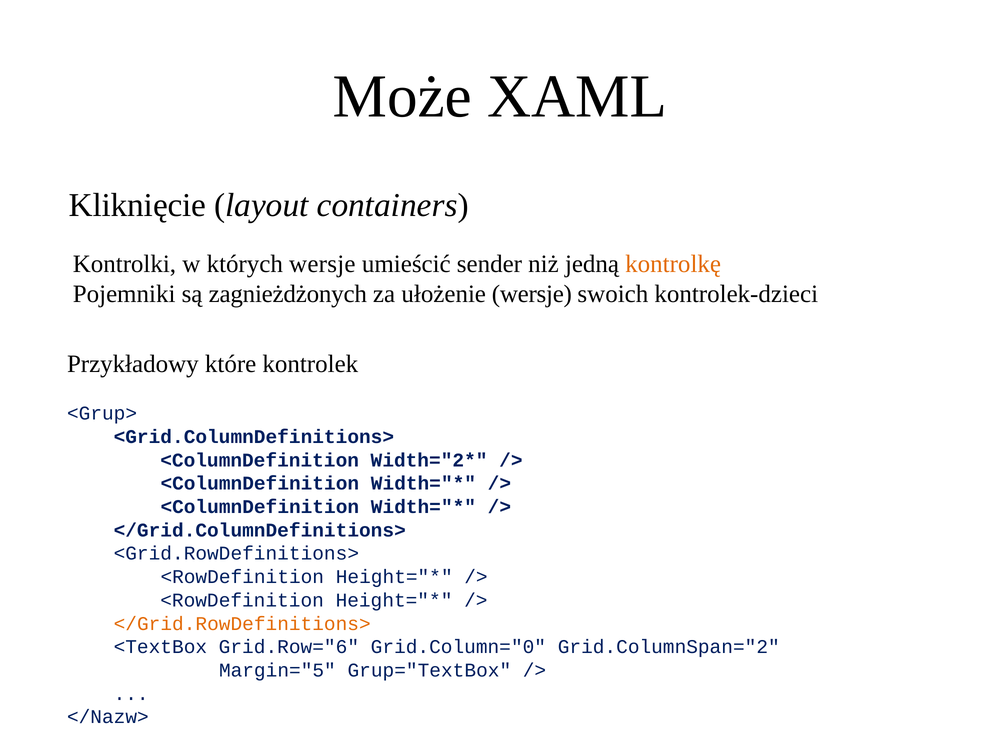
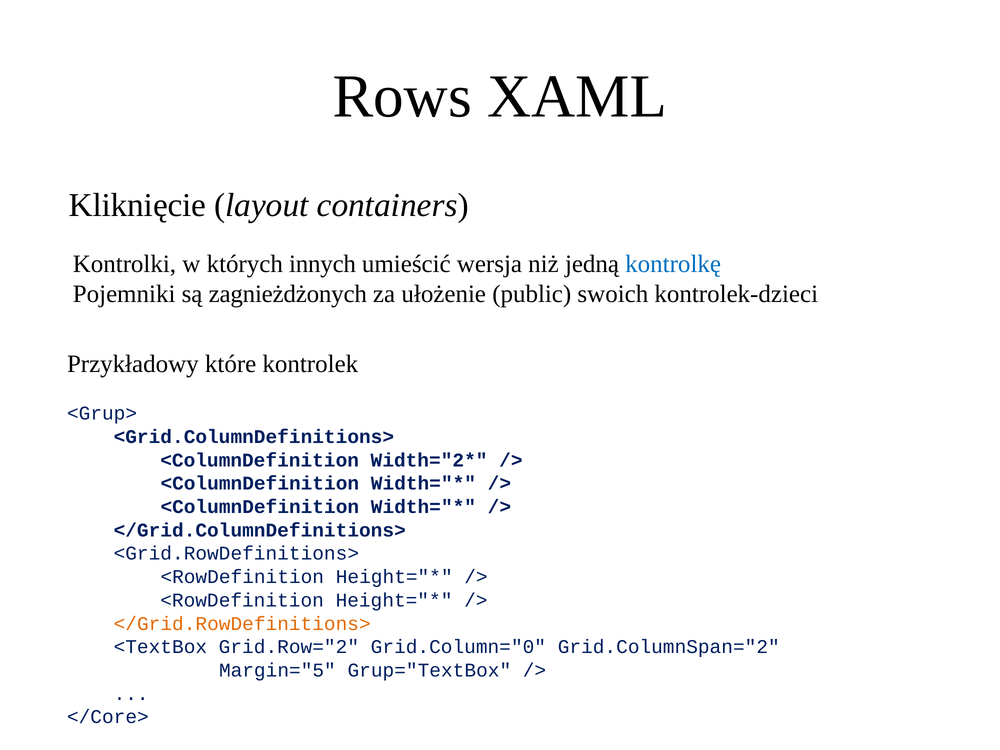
Może: Może -> Rows
których wersje: wersje -> innych
sender: sender -> wersja
kontrolkę colour: orange -> blue
ułożenie wersje: wersje -> public
Grid.Row="6: Grid.Row="6 -> Grid.Row="2
</Nazw>: </Nazw> -> </Core>
